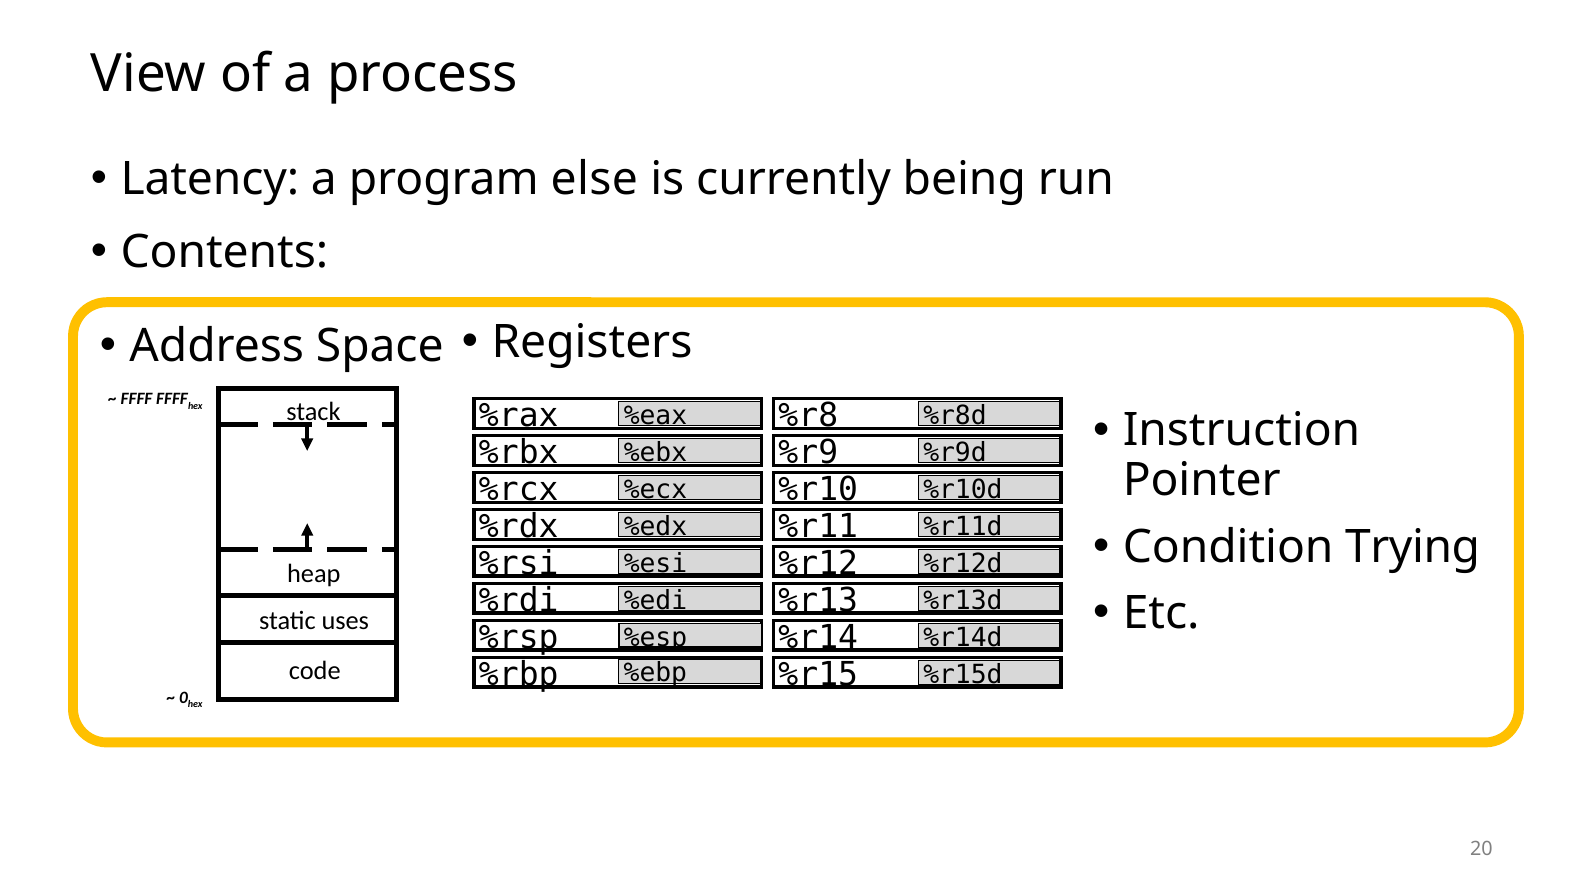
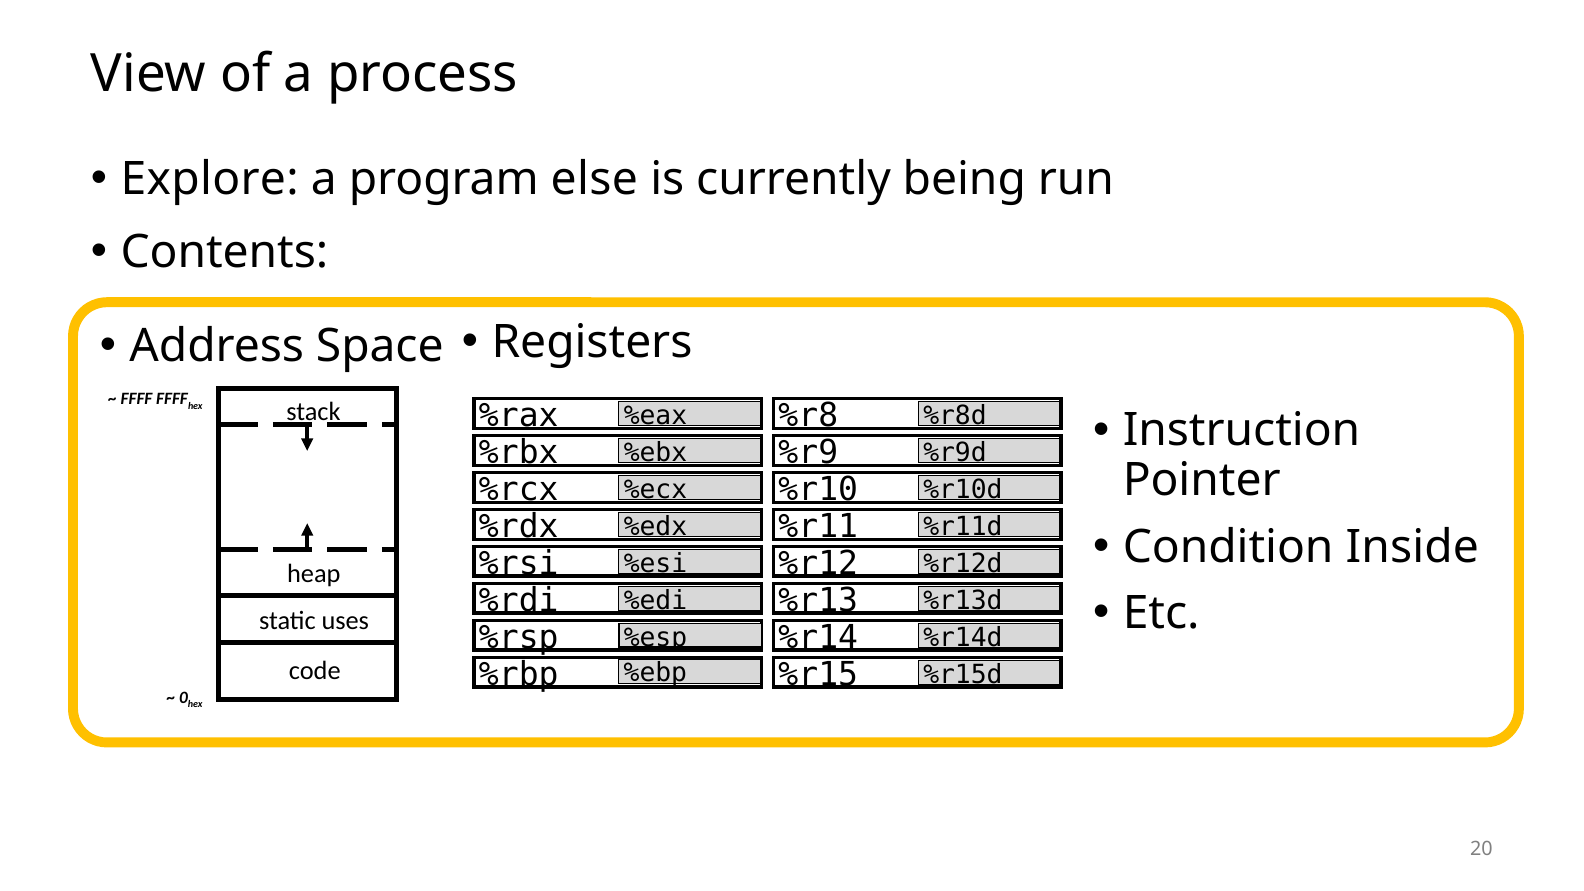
Latency: Latency -> Explore
Trying: Trying -> Inside
